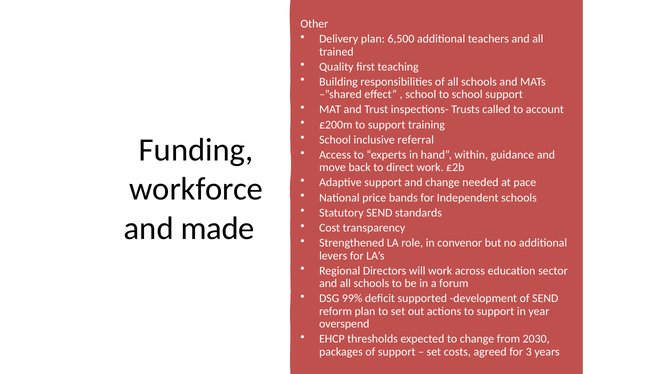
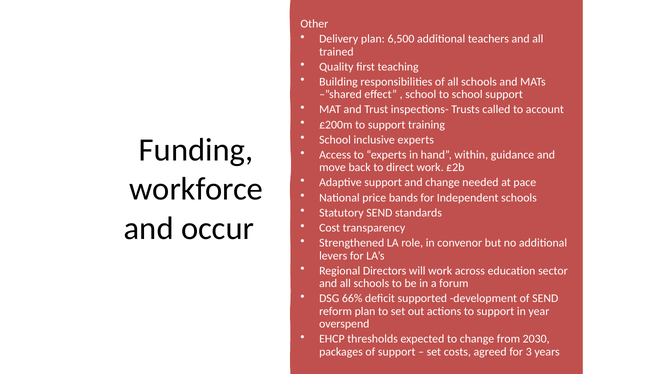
inclusive referral: referral -> experts
made: made -> occur
99%: 99% -> 66%
